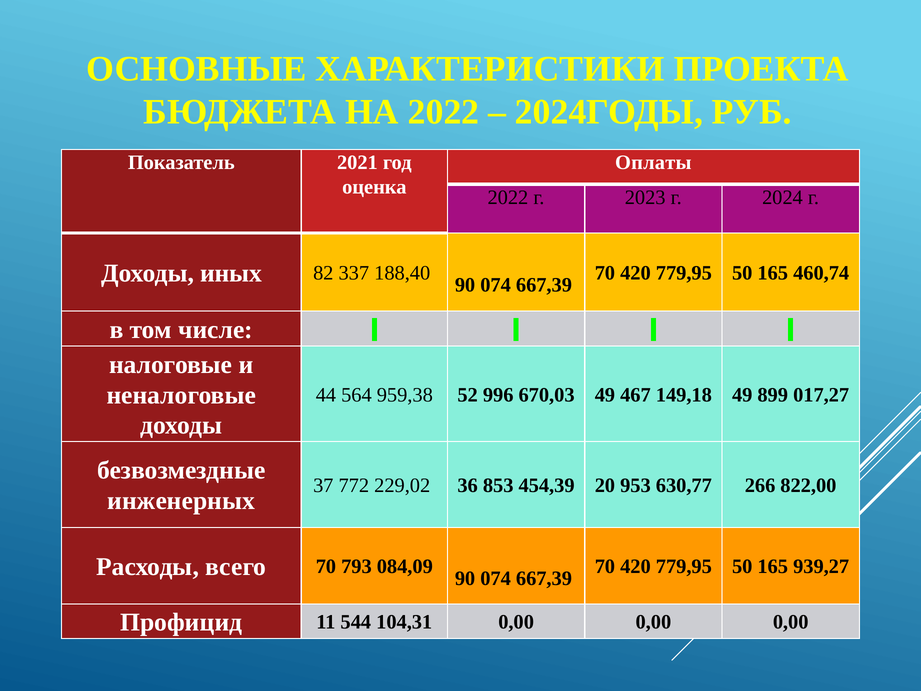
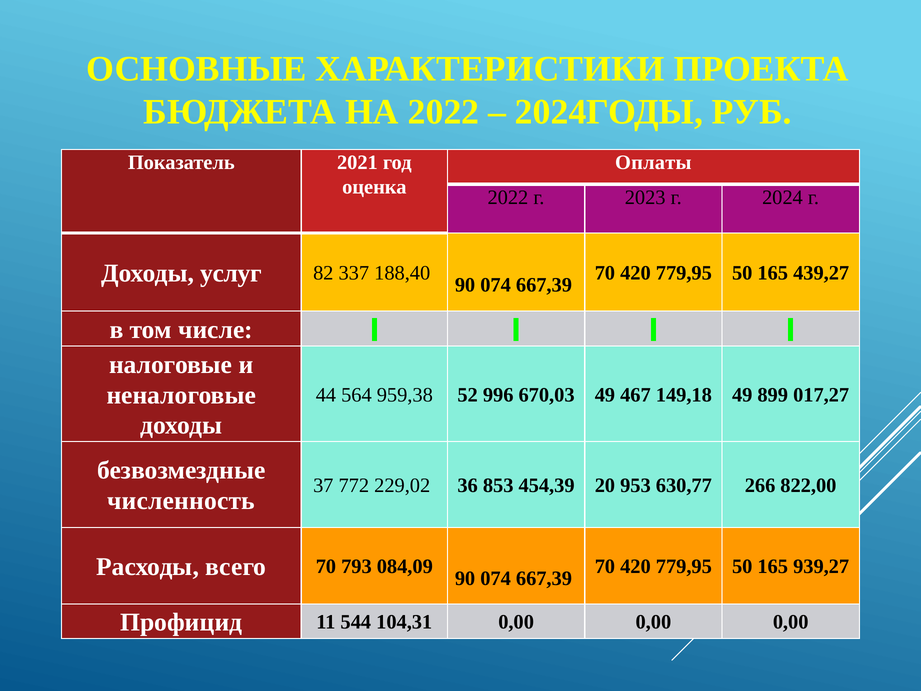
иных: иных -> услуг
460,74: 460,74 -> 439,27
инженерных: инженерных -> численность
